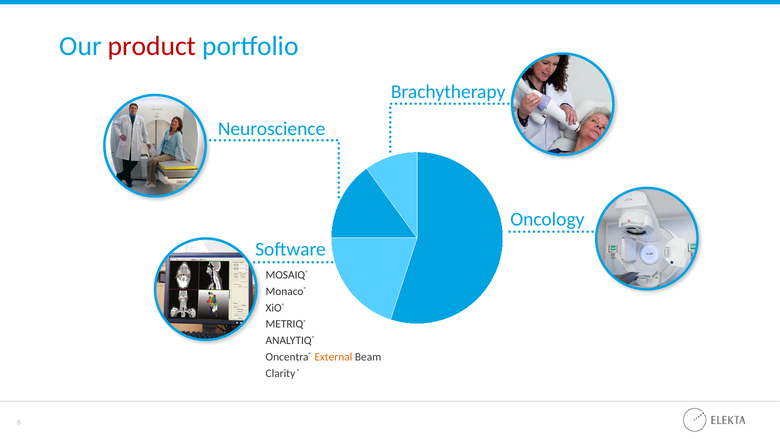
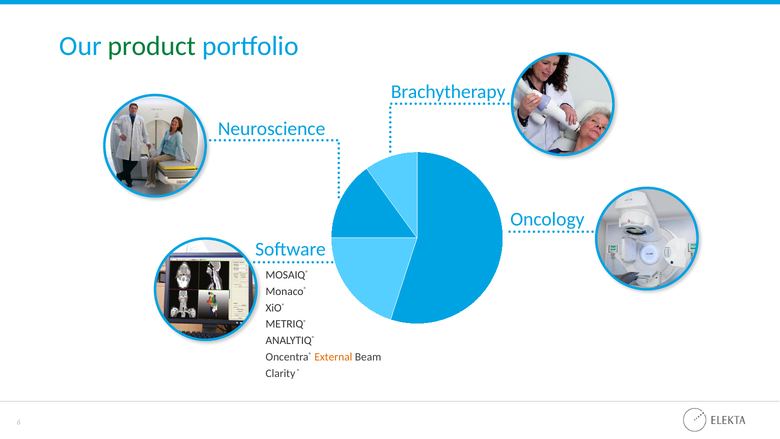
product colour: red -> green
